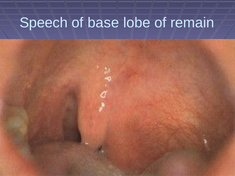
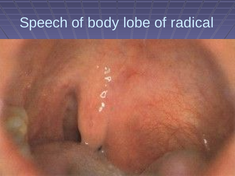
base: base -> body
remain: remain -> radical
